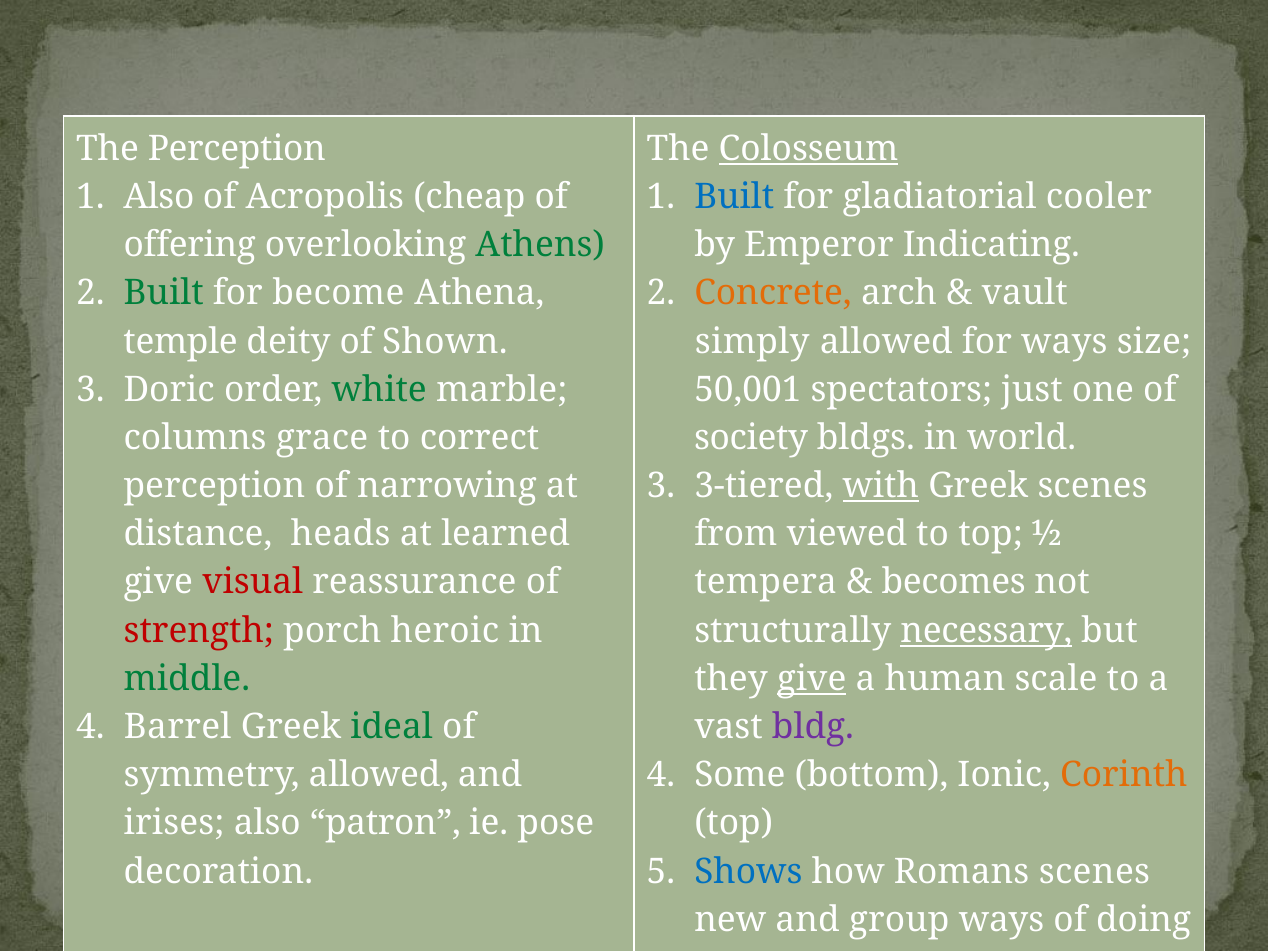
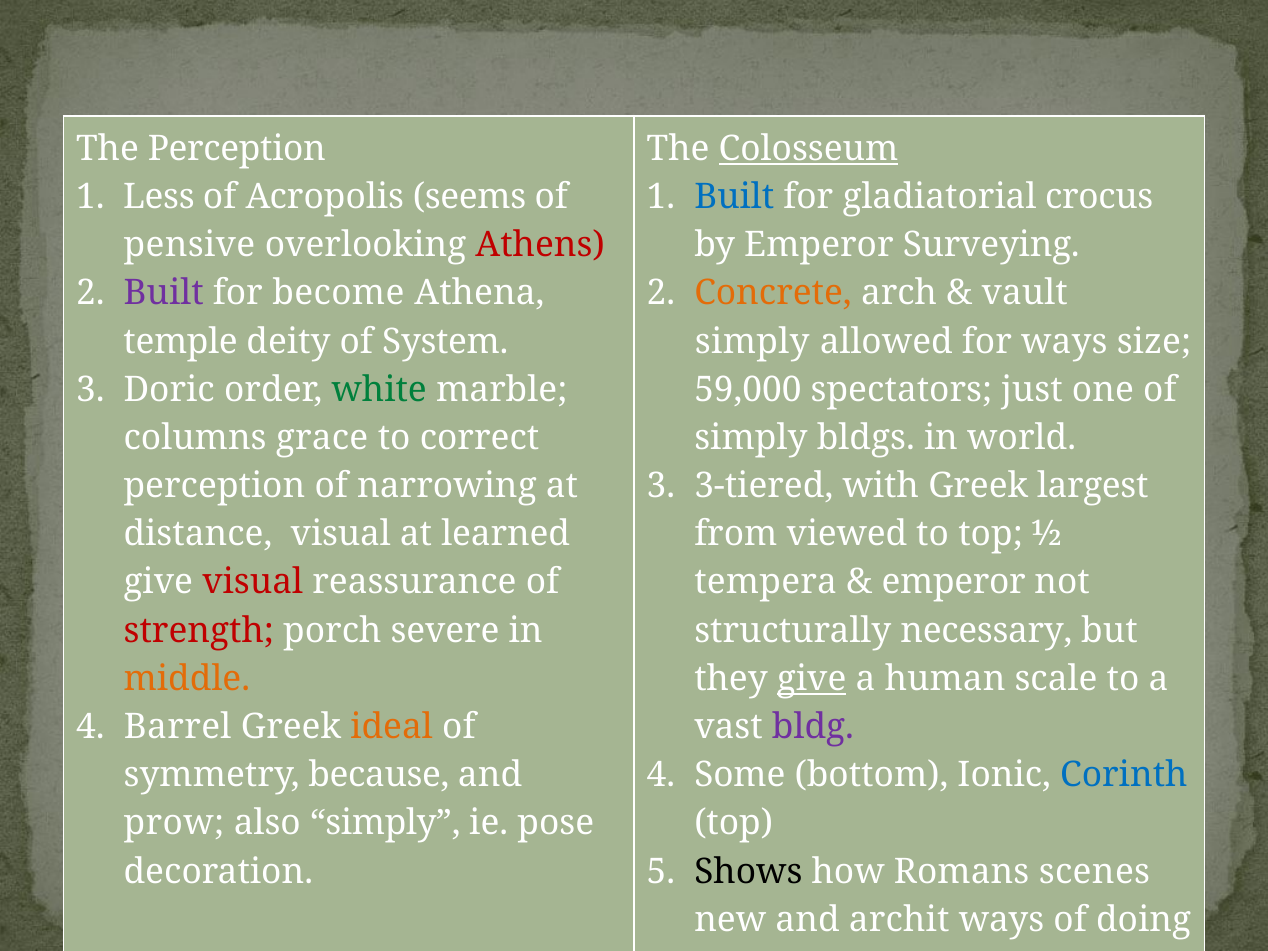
Also at (159, 197): Also -> Less
cheap: cheap -> seems
cooler: cooler -> crocus
offering: offering -> pensive
Athens colour: green -> red
Indicating: Indicating -> Surveying
Built at (164, 293) colour: green -> purple
Shown: Shown -> System
50,001: 50,001 -> 59,000
society at (751, 438): society -> simply
with underline: present -> none
Greek scenes: scenes -> largest
distance heads: heads -> visual
becomes at (954, 582): becomes -> emperor
heroic: heroic -> severe
necessary underline: present -> none
middle colour: green -> orange
ideal colour: green -> orange
symmetry allowed: allowed -> because
Corinth colour: orange -> blue
irises: irises -> prow
also patron: patron -> simply
Shows colour: blue -> black
group: group -> archit
